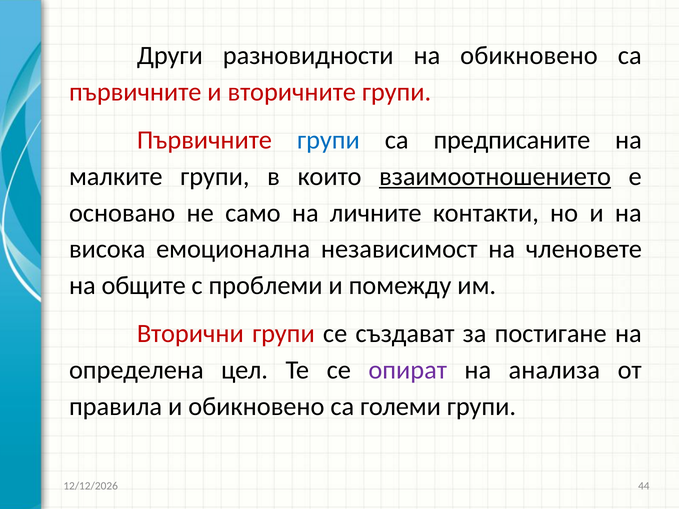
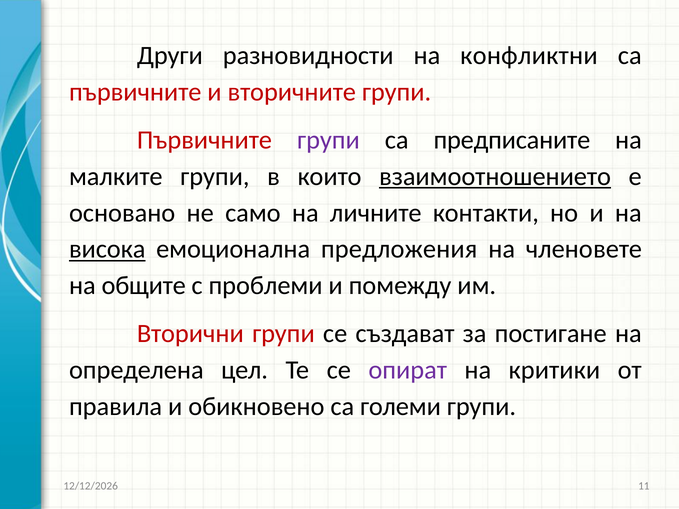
на обикновено: обикновено -> конфликтни
групи at (328, 140) colour: blue -> purple
висока underline: none -> present
независимост: независимост -> предложения
анализа: анализа -> критики
44: 44 -> 11
